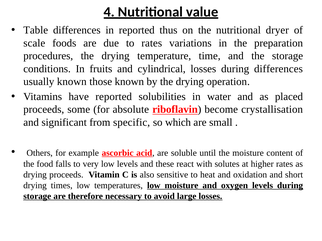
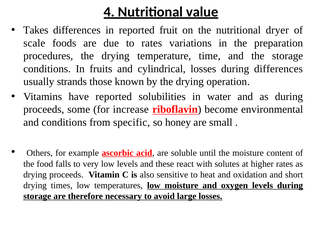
Table: Table -> Takes
thus: thus -> fruit
usually known: known -> strands
as placed: placed -> during
absolute: absolute -> increase
crystallisation: crystallisation -> environmental
and significant: significant -> conditions
which: which -> honey
